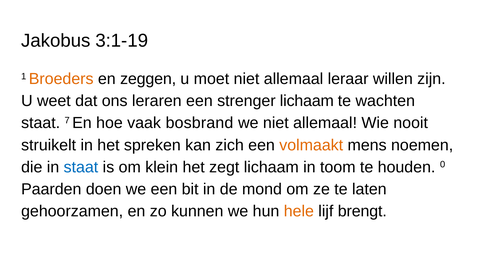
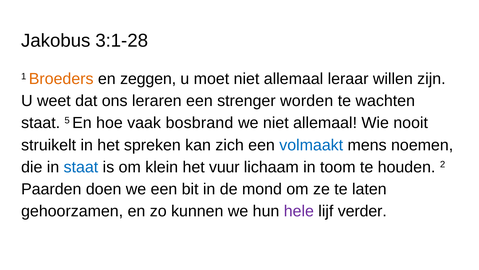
3:1-19: 3:1-19 -> 3:1-28
strenger lichaam: lichaam -> worden
7: 7 -> 5
volmaakt colour: orange -> blue
zegt: zegt -> vuur
0: 0 -> 2
hele colour: orange -> purple
brengt: brengt -> verder
